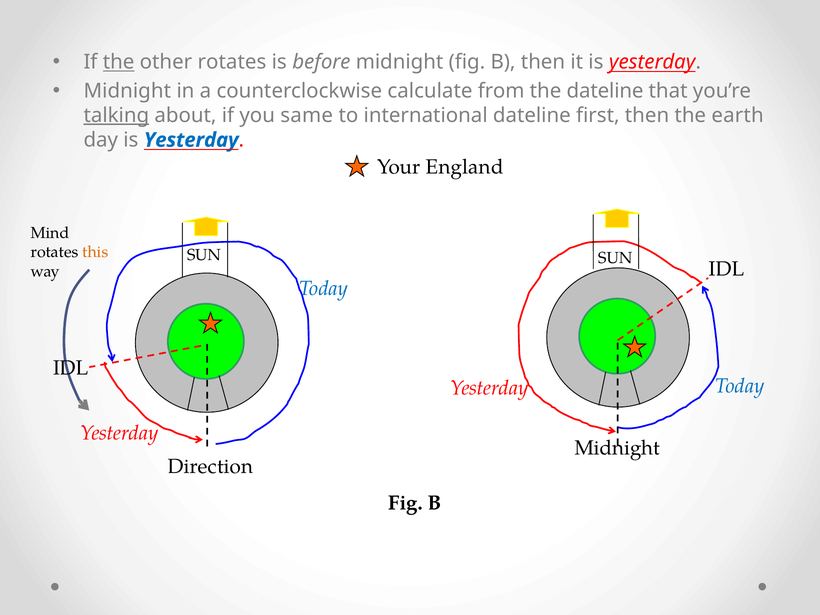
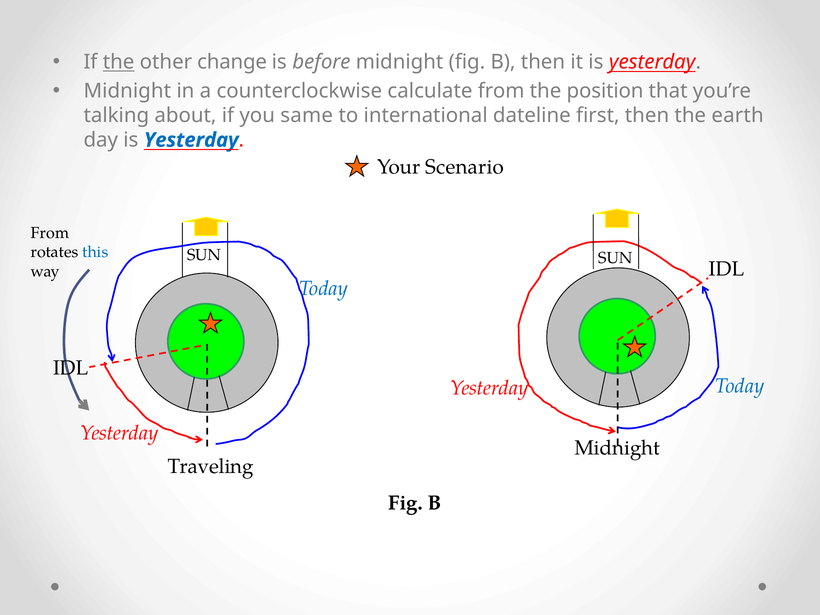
other rotates: rotates -> change
the dateline: dateline -> position
talking underline: present -> none
England: England -> Scenario
Mind at (50, 233): Mind -> From
this colour: orange -> blue
Direction: Direction -> Traveling
